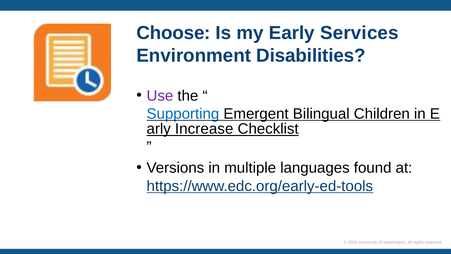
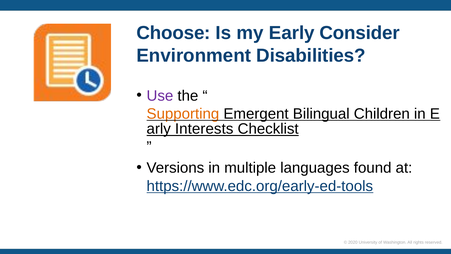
Services: Services -> Consider
Supporting colour: blue -> orange
Increase: Increase -> Interests
